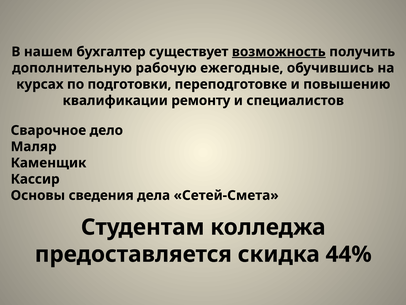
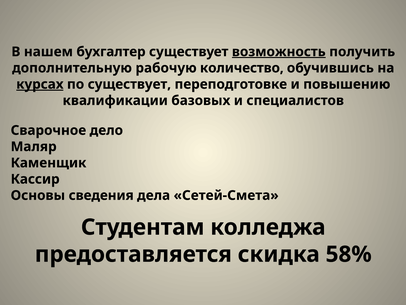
ежегодные: ежегодные -> количество
курсах underline: none -> present
по подготовки: подготовки -> существует
ремонту: ремонту -> базовых
44%: 44% -> 58%
